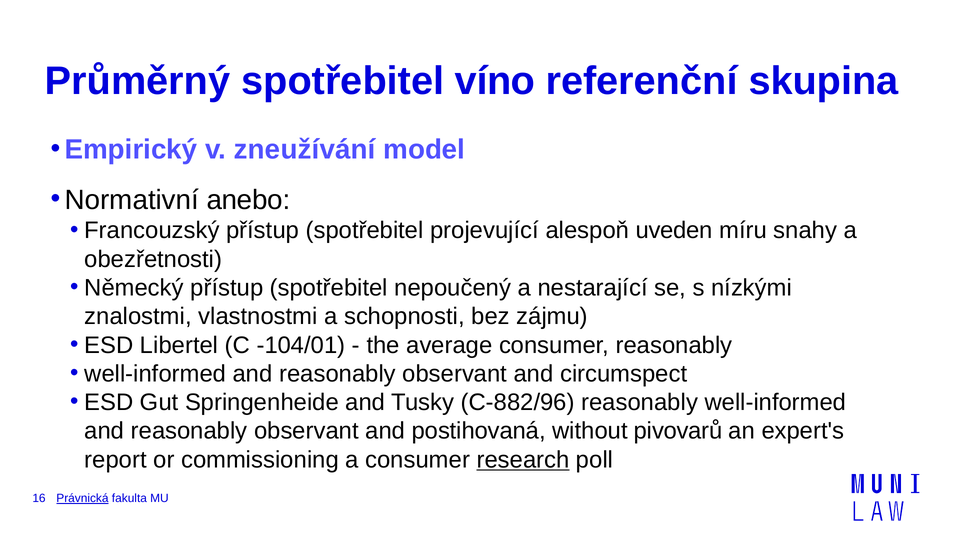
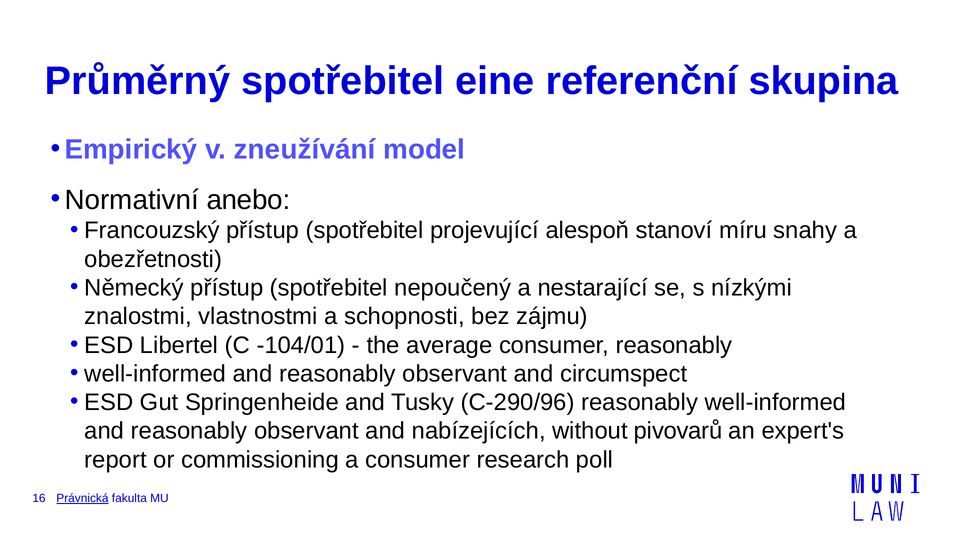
víno: víno -> eine
uveden: uveden -> stanoví
C-882/96: C-882/96 -> C-290/96
postihovaná: postihovaná -> nabízejících
research underline: present -> none
